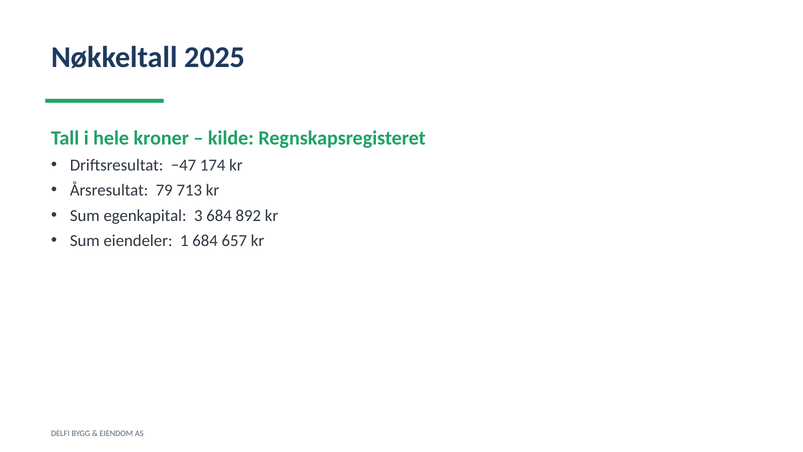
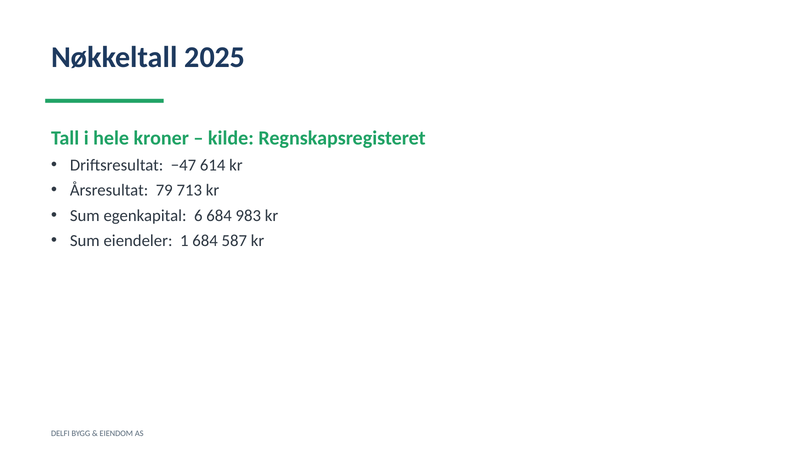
174: 174 -> 614
3: 3 -> 6
892: 892 -> 983
657: 657 -> 587
